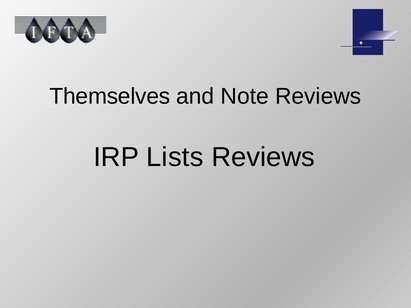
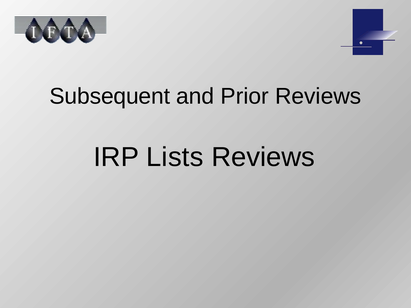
Themselves: Themselves -> Subsequent
Note: Note -> Prior
